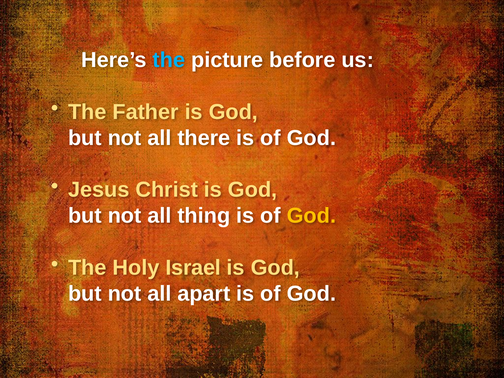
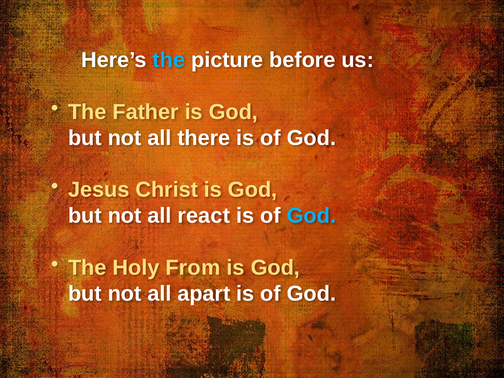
thing: thing -> react
God at (311, 216) colour: yellow -> light blue
Israel: Israel -> From
